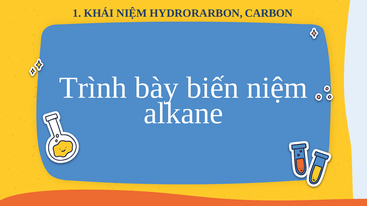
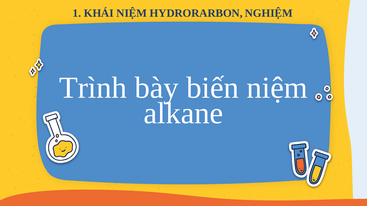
CARBON: CARBON -> NGHIỆM
